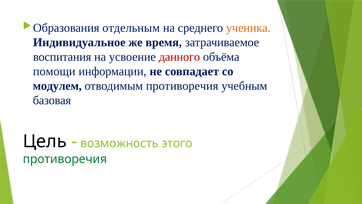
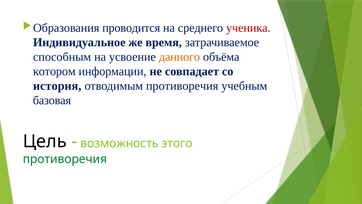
отдельным: отдельным -> проводится
ученика colour: orange -> red
воспитания: воспитания -> способным
данного colour: red -> orange
помощи: помощи -> котором
модулем: модулем -> история
